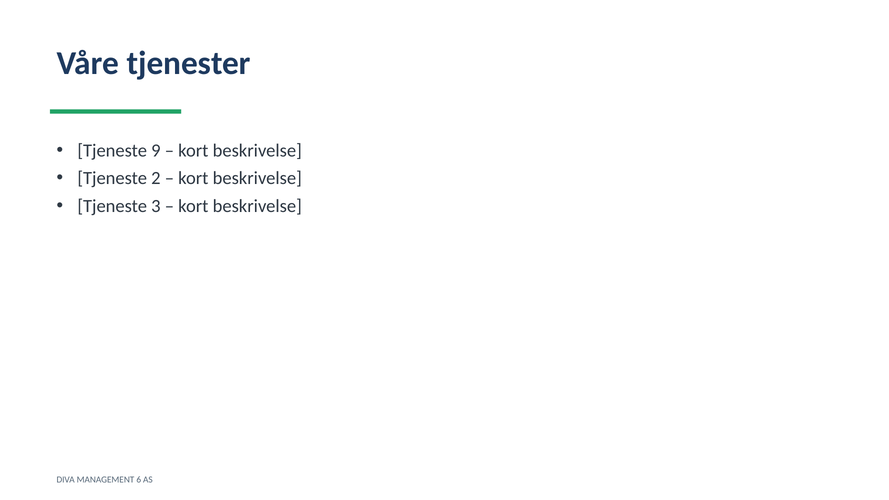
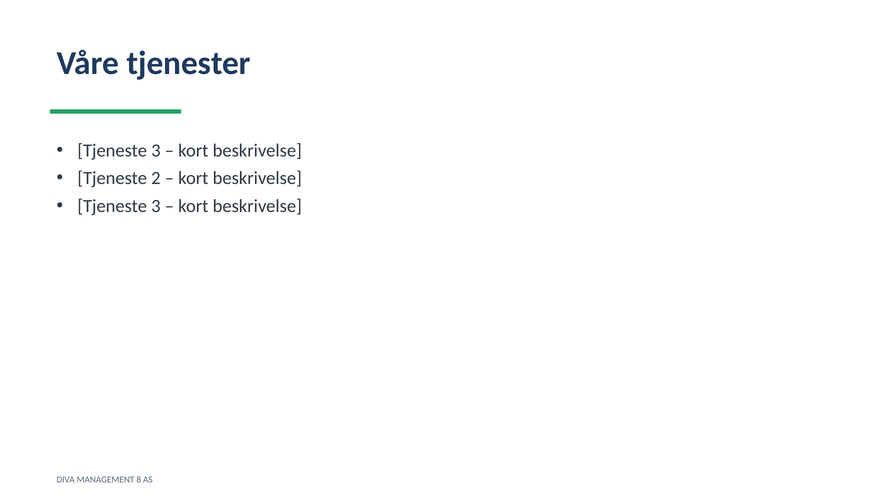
9 at (156, 151): 9 -> 3
6: 6 -> 8
